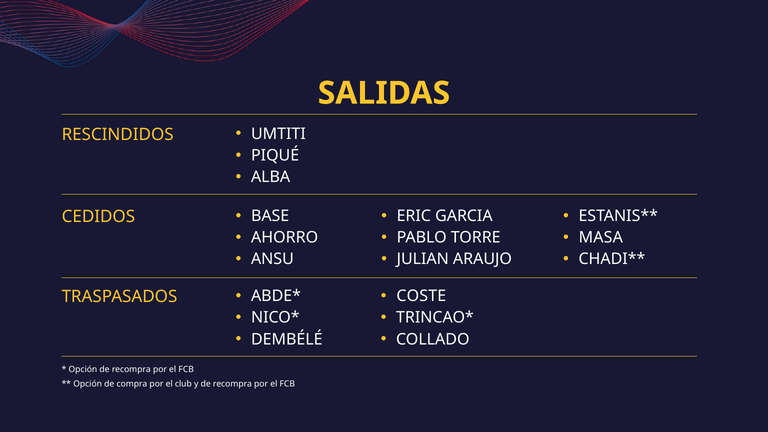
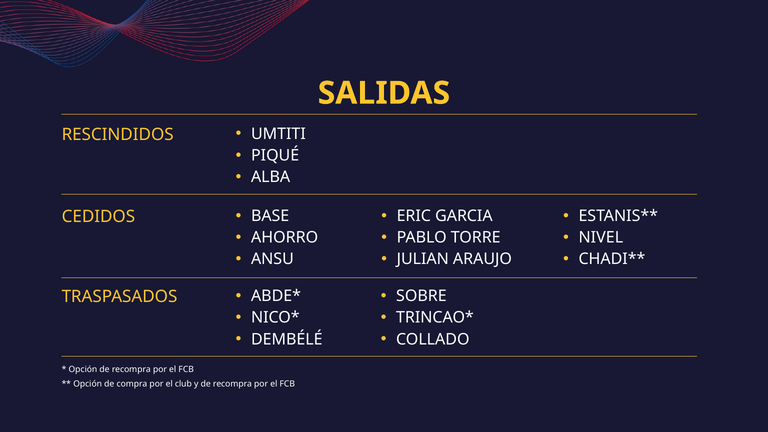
MASA: MASA -> NIVEL
COSTE: COSTE -> SOBRE
